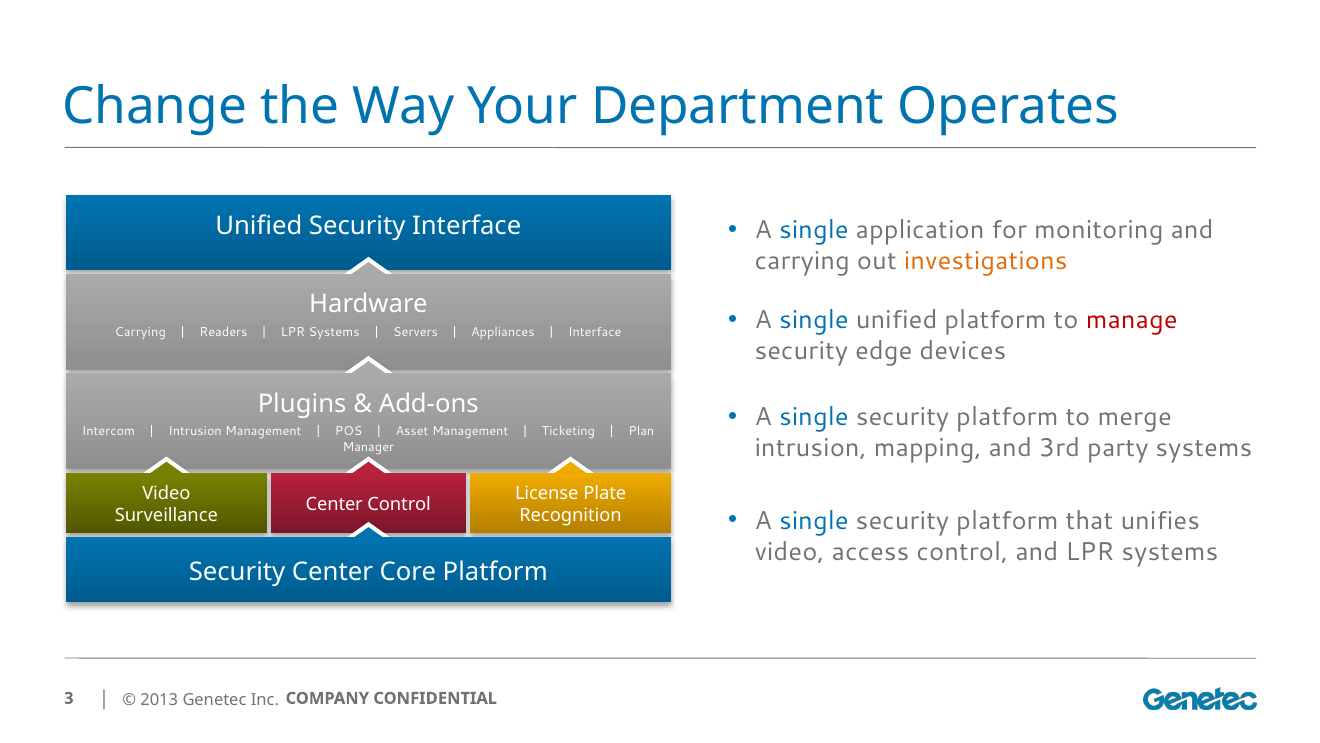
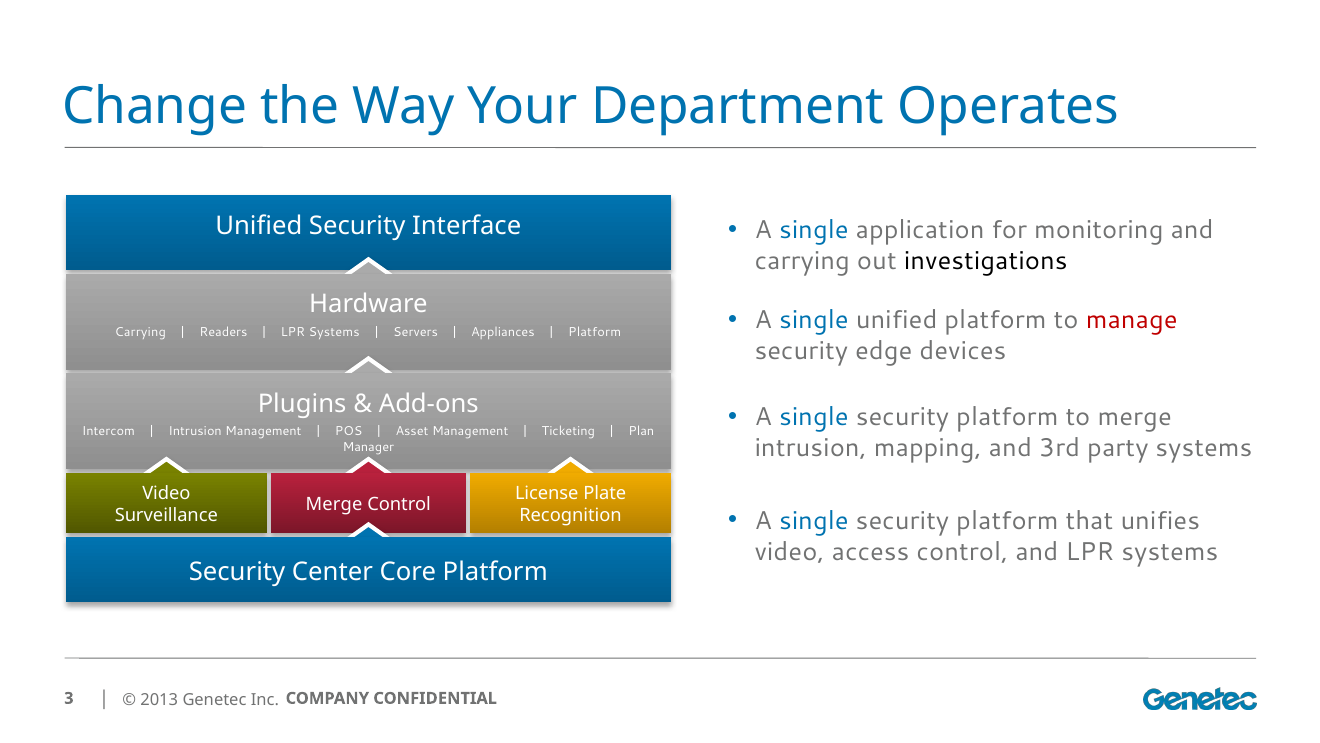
investigations colour: orange -> black
Interface at (595, 332): Interface -> Platform
Center at (334, 504): Center -> Merge
